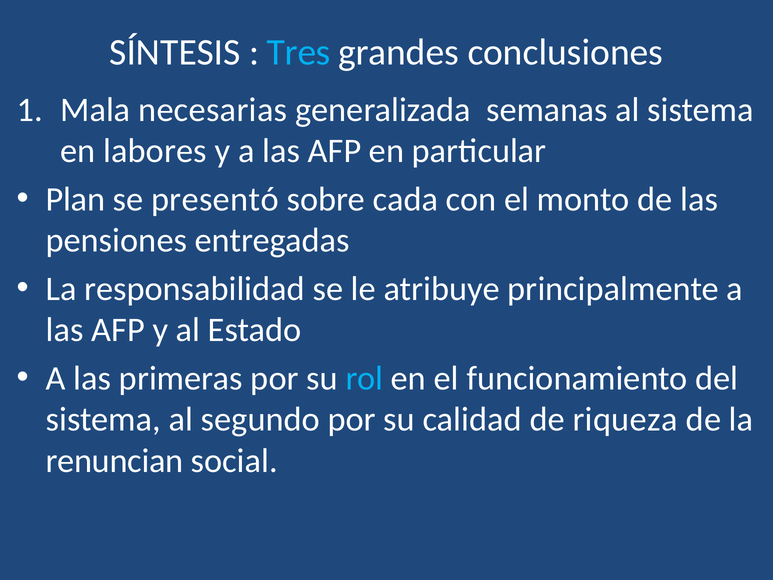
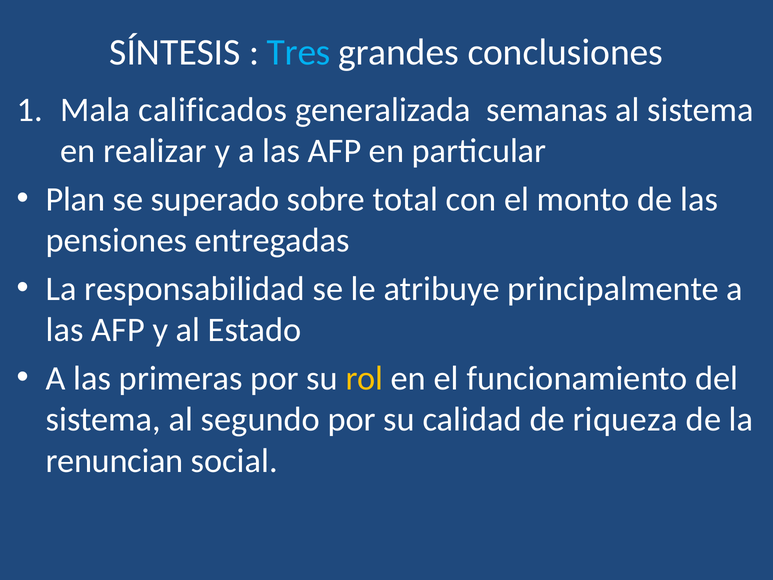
necesarias: necesarias -> calificados
labores: labores -> realizar
presentó: presentó -> superado
cada: cada -> total
rol colour: light blue -> yellow
